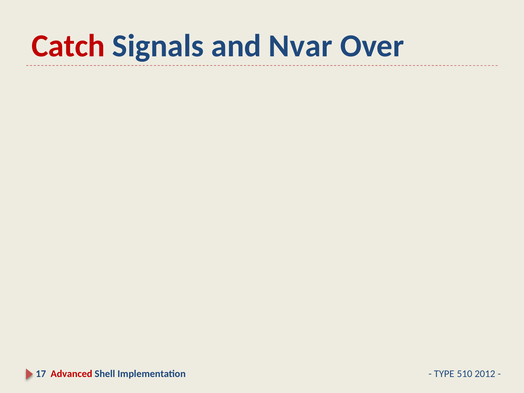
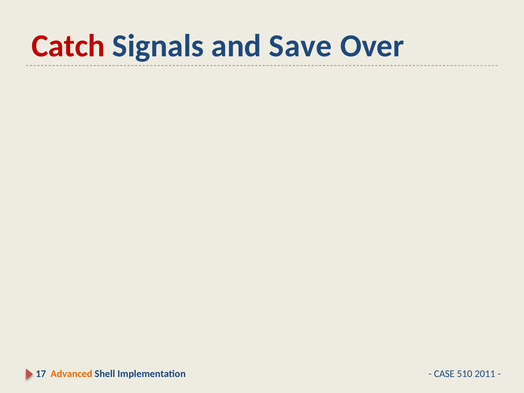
Nvar: Nvar -> Save
Advanced colour: red -> orange
TYPE: TYPE -> CASE
2012: 2012 -> 2011
